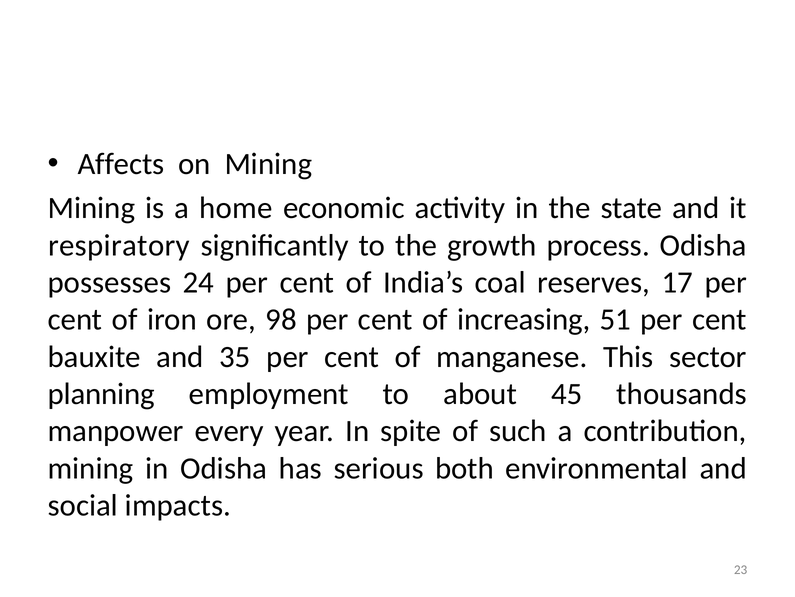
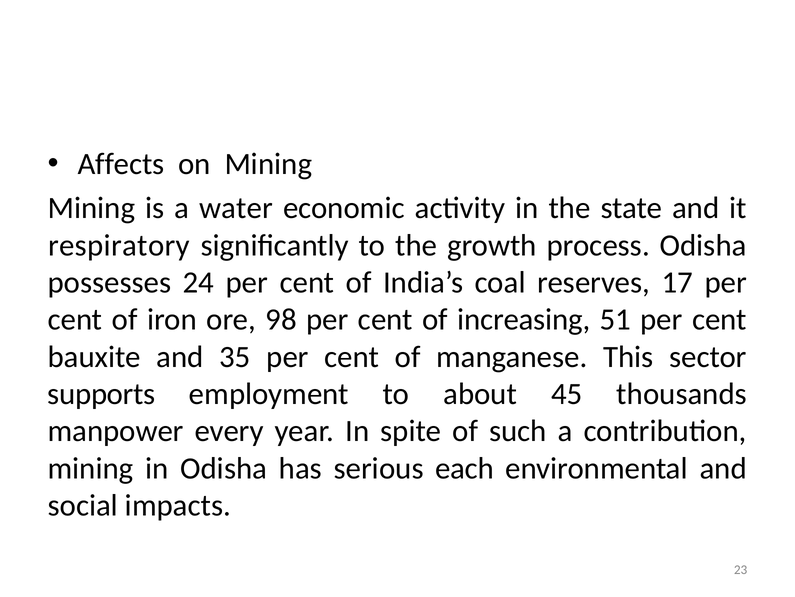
home: home -> water
planning: planning -> supports
both: both -> each
